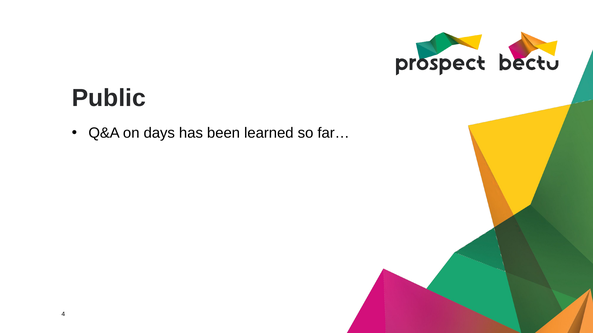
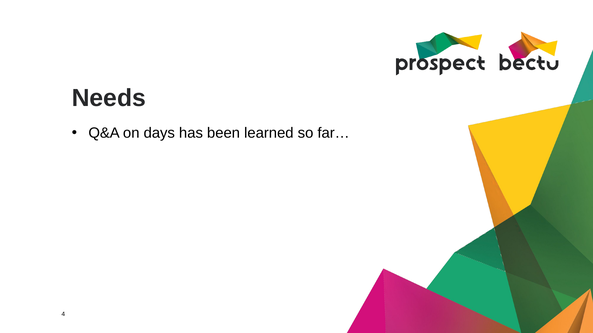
Public: Public -> Needs
